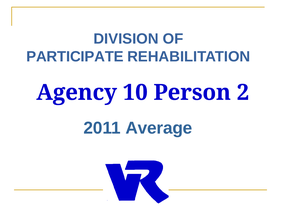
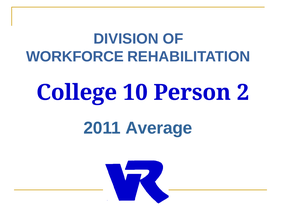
PARTICIPATE: PARTICIPATE -> WORKFORCE
Agency: Agency -> College
